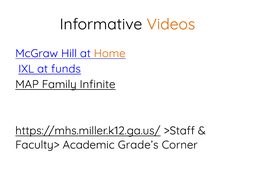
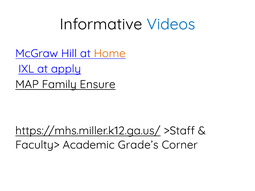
Videos colour: orange -> blue
funds: funds -> apply
Infinite: Infinite -> Ensure
